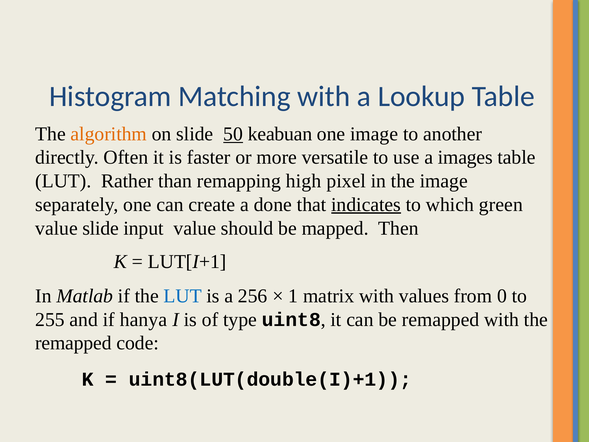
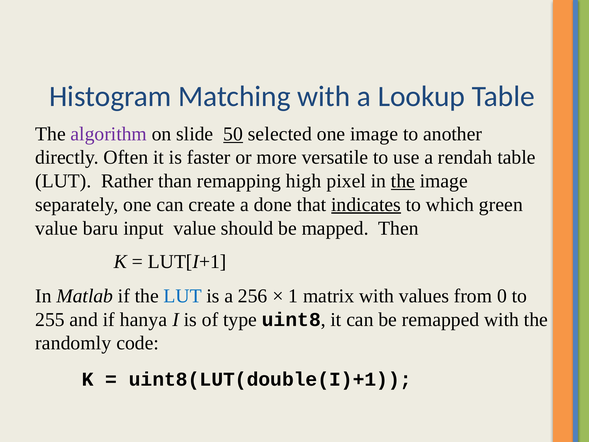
algorithm colour: orange -> purple
keabuan: keabuan -> selected
images: images -> rendah
the at (403, 181) underline: none -> present
value slide: slide -> baru
remapped at (73, 343): remapped -> randomly
